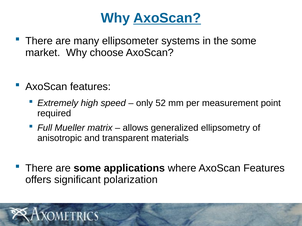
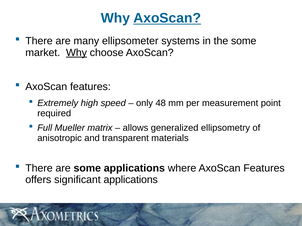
Why at (76, 53) underline: none -> present
52: 52 -> 48
significant polarization: polarization -> applications
